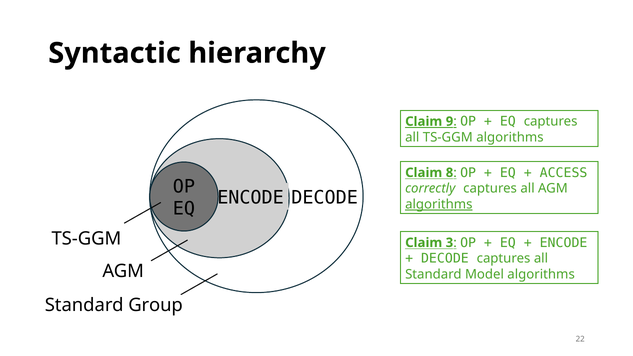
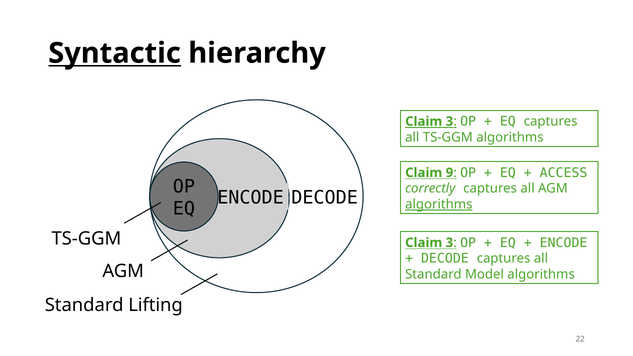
Syntactic underline: none -> present
9 at (449, 121): 9 -> 3
8: 8 -> 9
Group: Group -> Lifting
